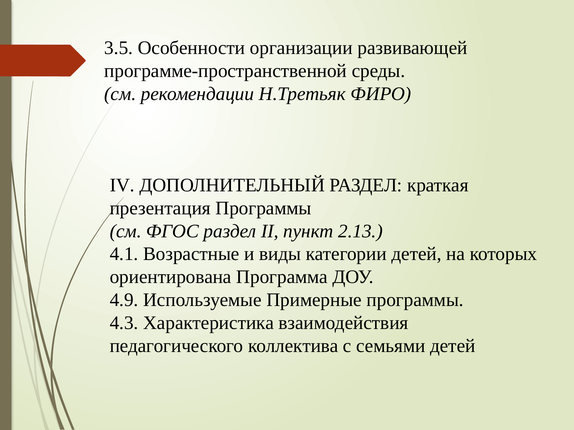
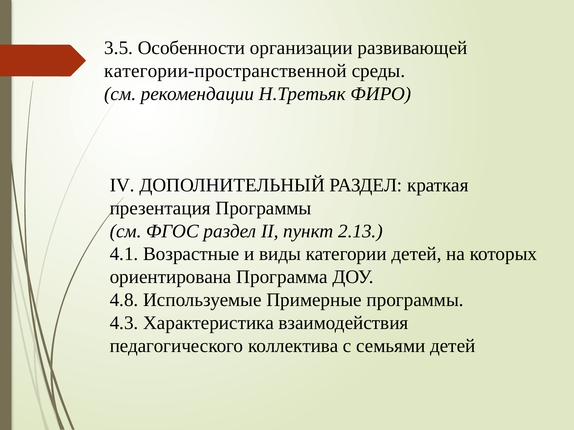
программе-пространственной: программе-пространственной -> категории-пространственной
4.9: 4.9 -> 4.8
